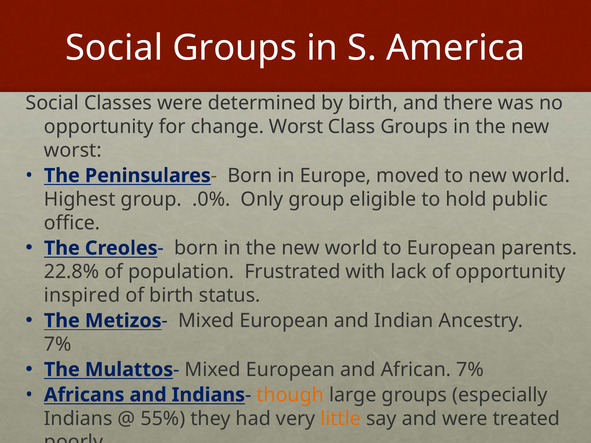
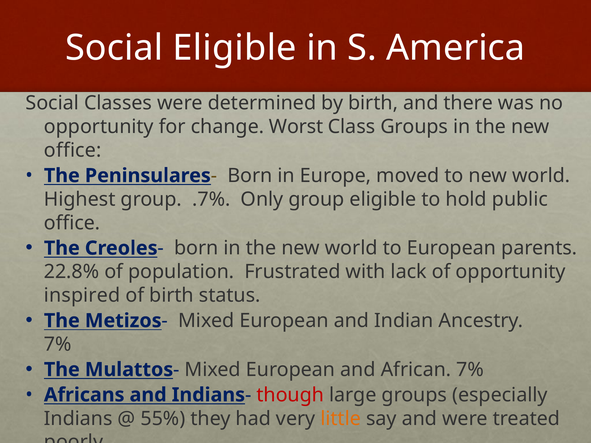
Social Groups: Groups -> Eligible
worst at (73, 150): worst -> office
.0%: .0% -> .7%
though colour: orange -> red
